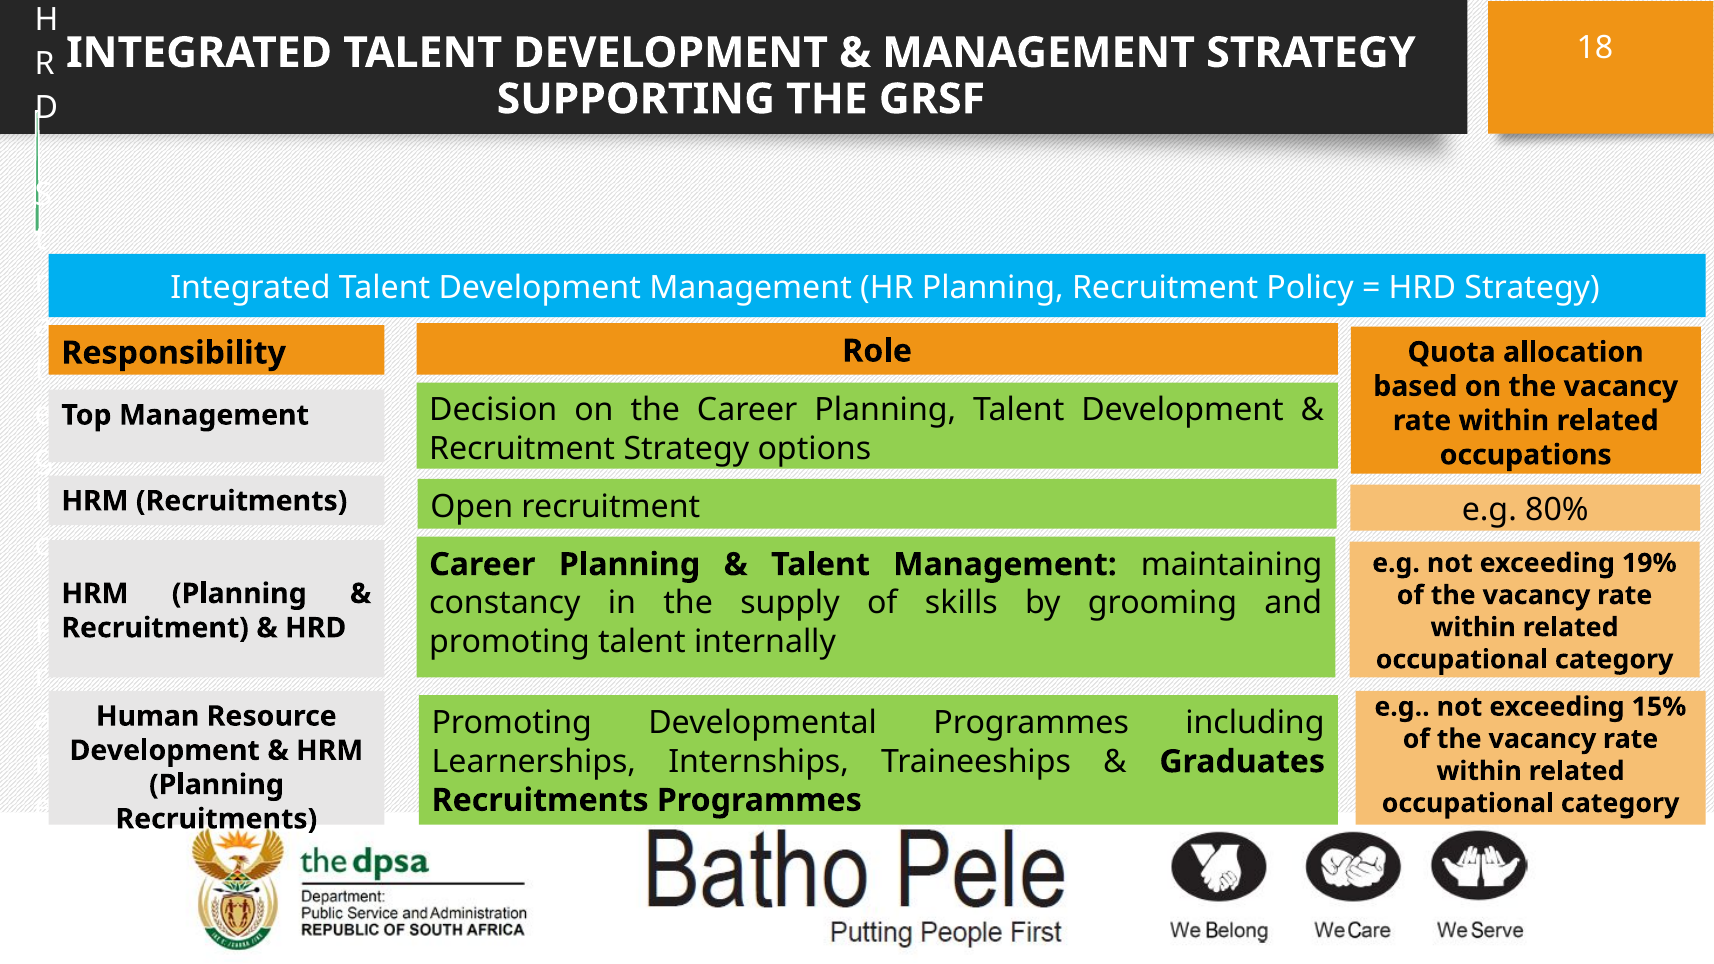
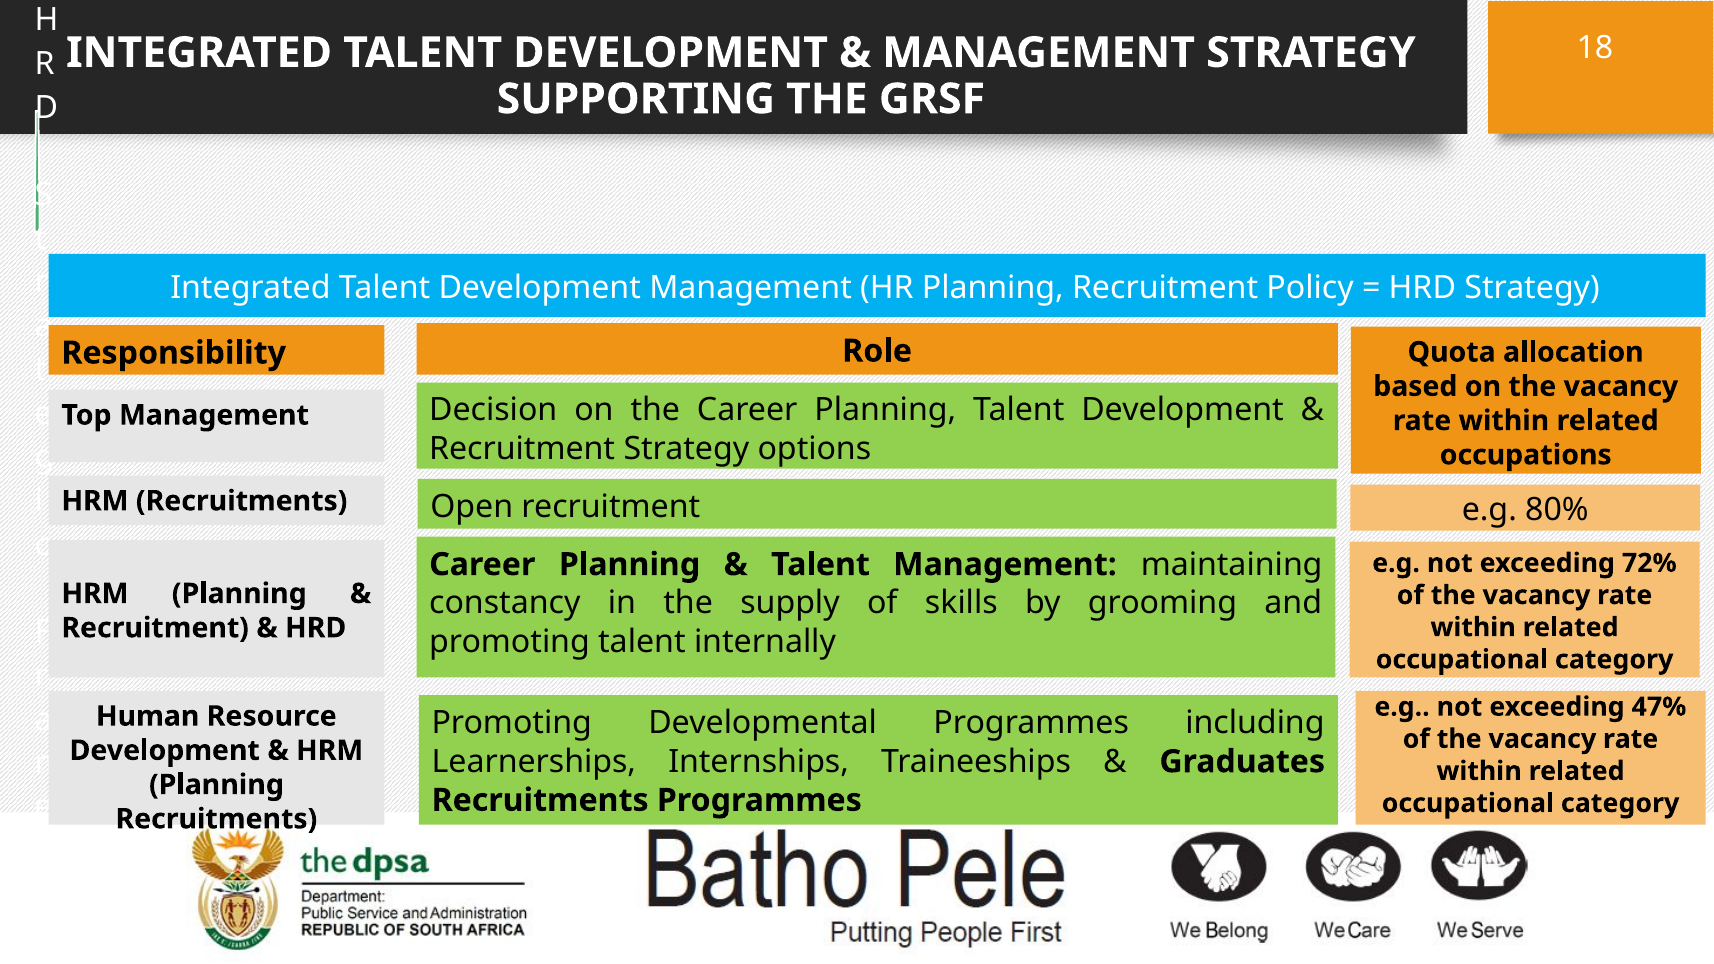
19%: 19% -> 72%
15%: 15% -> 47%
